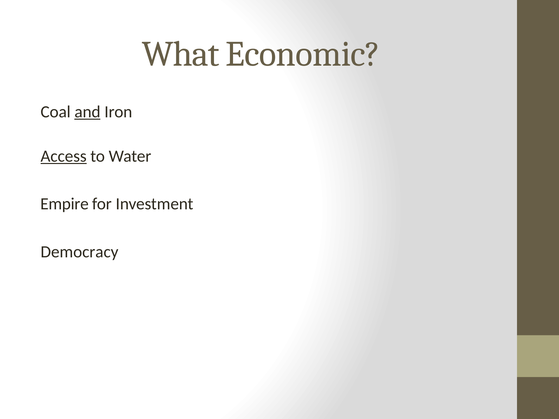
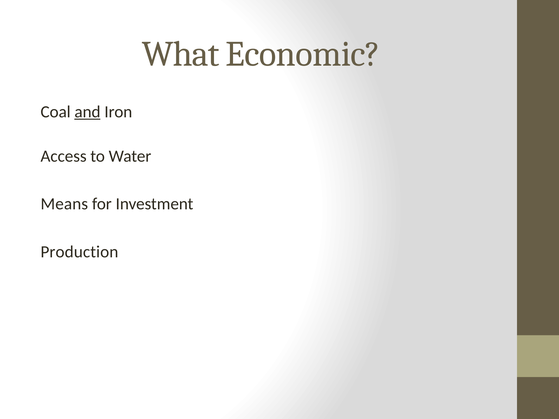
Access underline: present -> none
Empire: Empire -> Means
Democracy: Democracy -> Production
